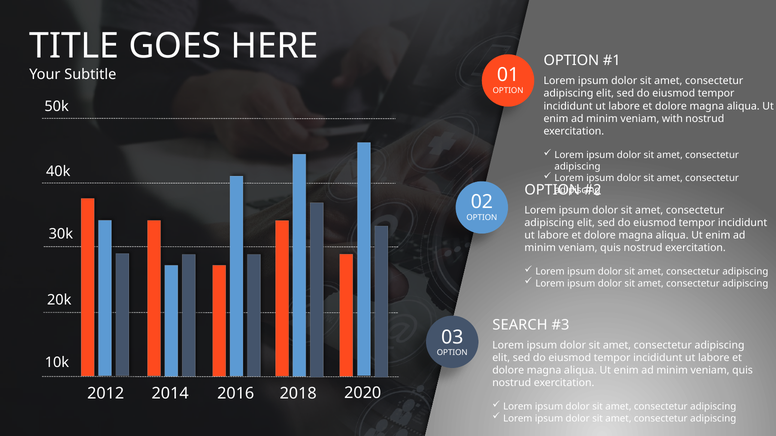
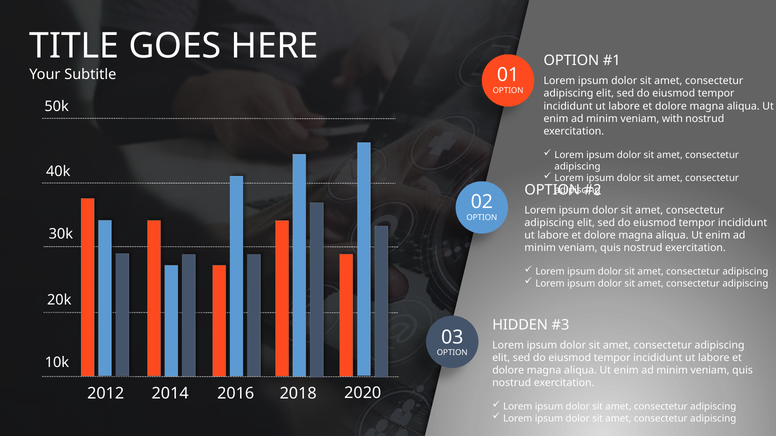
SEARCH: SEARCH -> HIDDEN
